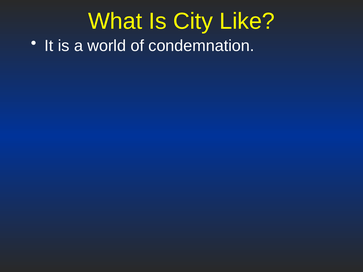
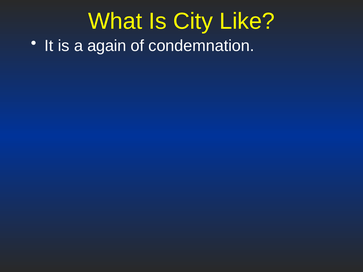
world: world -> again
